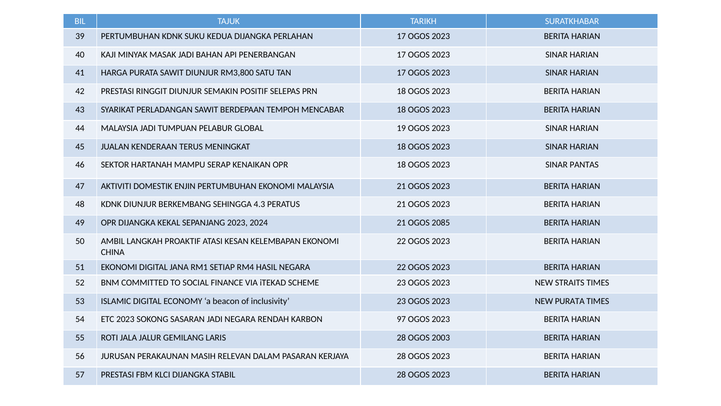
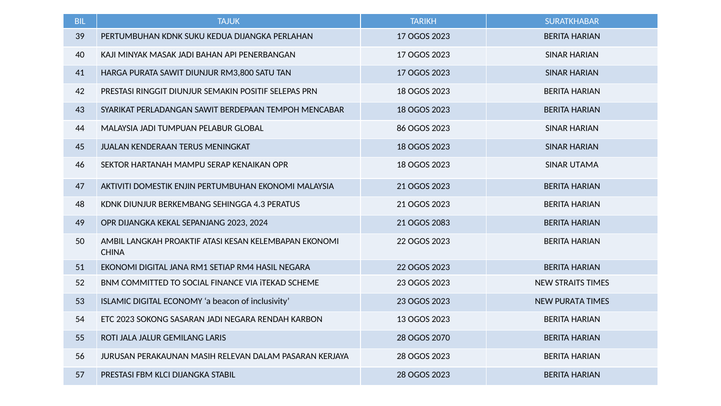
19: 19 -> 86
PANTAS: PANTAS -> UTAMA
2085: 2085 -> 2083
97: 97 -> 13
2003: 2003 -> 2070
